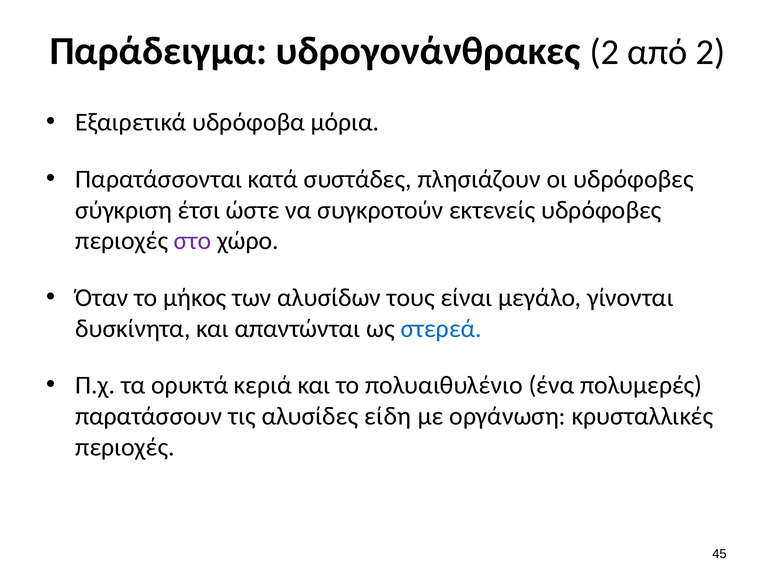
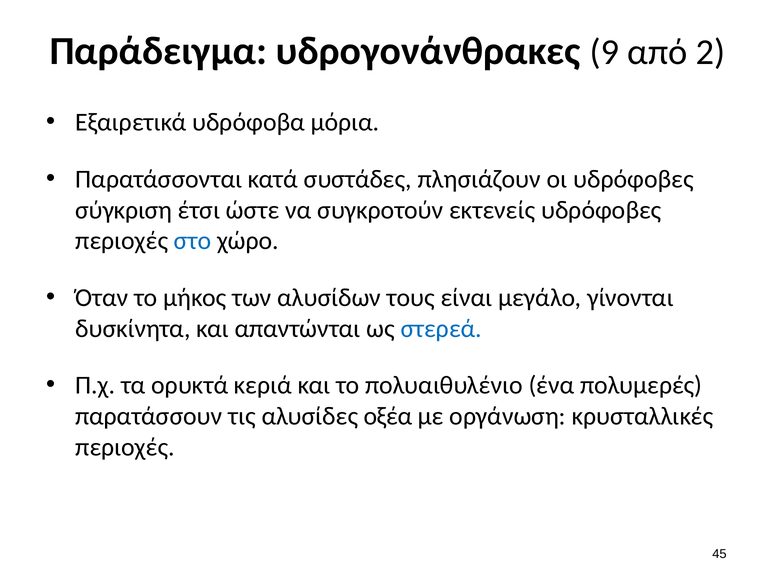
υδρογονάνθρακες 2: 2 -> 9
στο colour: purple -> blue
είδη: είδη -> οξέα
